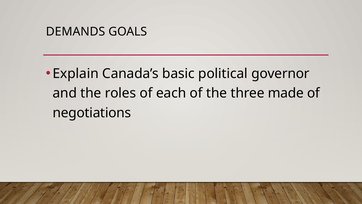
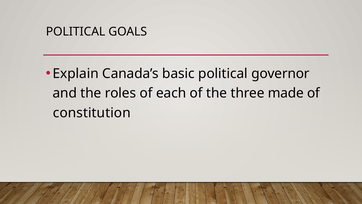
DEMANDS at (75, 32): DEMANDS -> POLITICAL
negotiations: negotiations -> constitution
